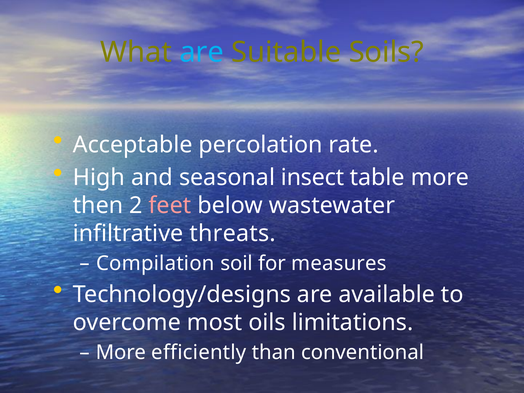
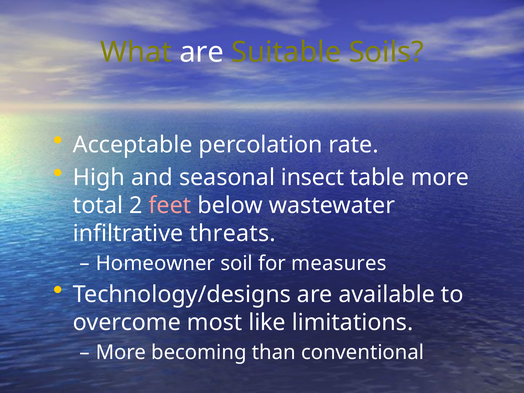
are at (202, 52) colour: light blue -> white
then: then -> total
Compilation: Compilation -> Homeowner
oils: oils -> like
efficiently: efficiently -> becoming
